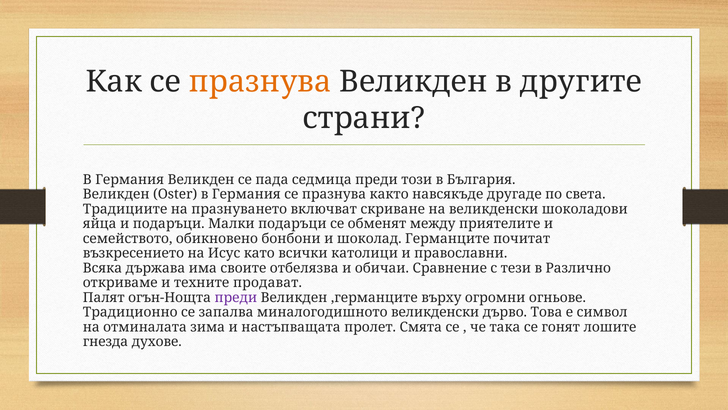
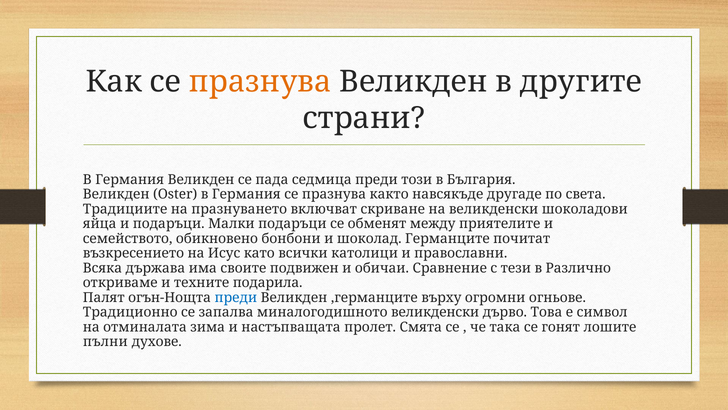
отбелязва: отбелязва -> подвижен
продават: продават -> подарила
преди at (236, 297) colour: purple -> blue
гнезда: гнезда -> пълни
